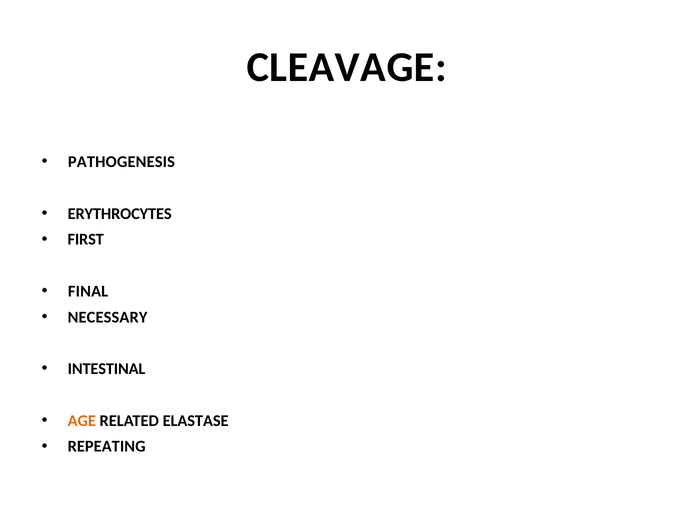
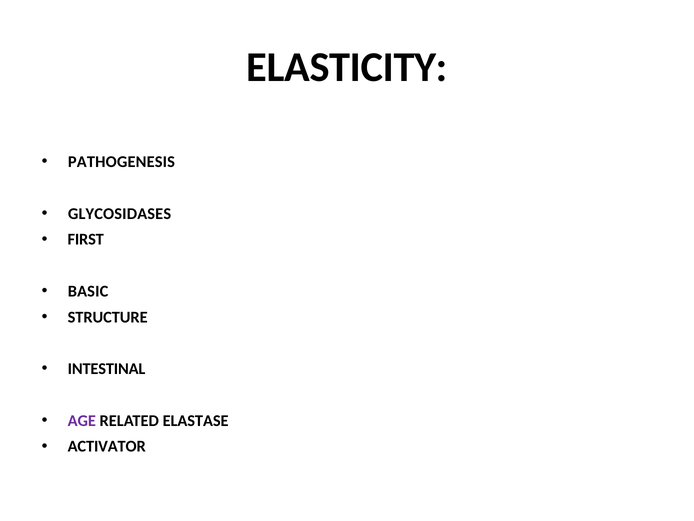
CLEAVAGE: CLEAVAGE -> ELASTICITY
ERYTHROCYTES: ERYTHROCYTES -> GLYCOSIDASES
FINAL: FINAL -> BASIC
NECESSARY: NECESSARY -> STRUCTURE
AGE colour: orange -> purple
REPEATING: REPEATING -> ACTIVATOR
